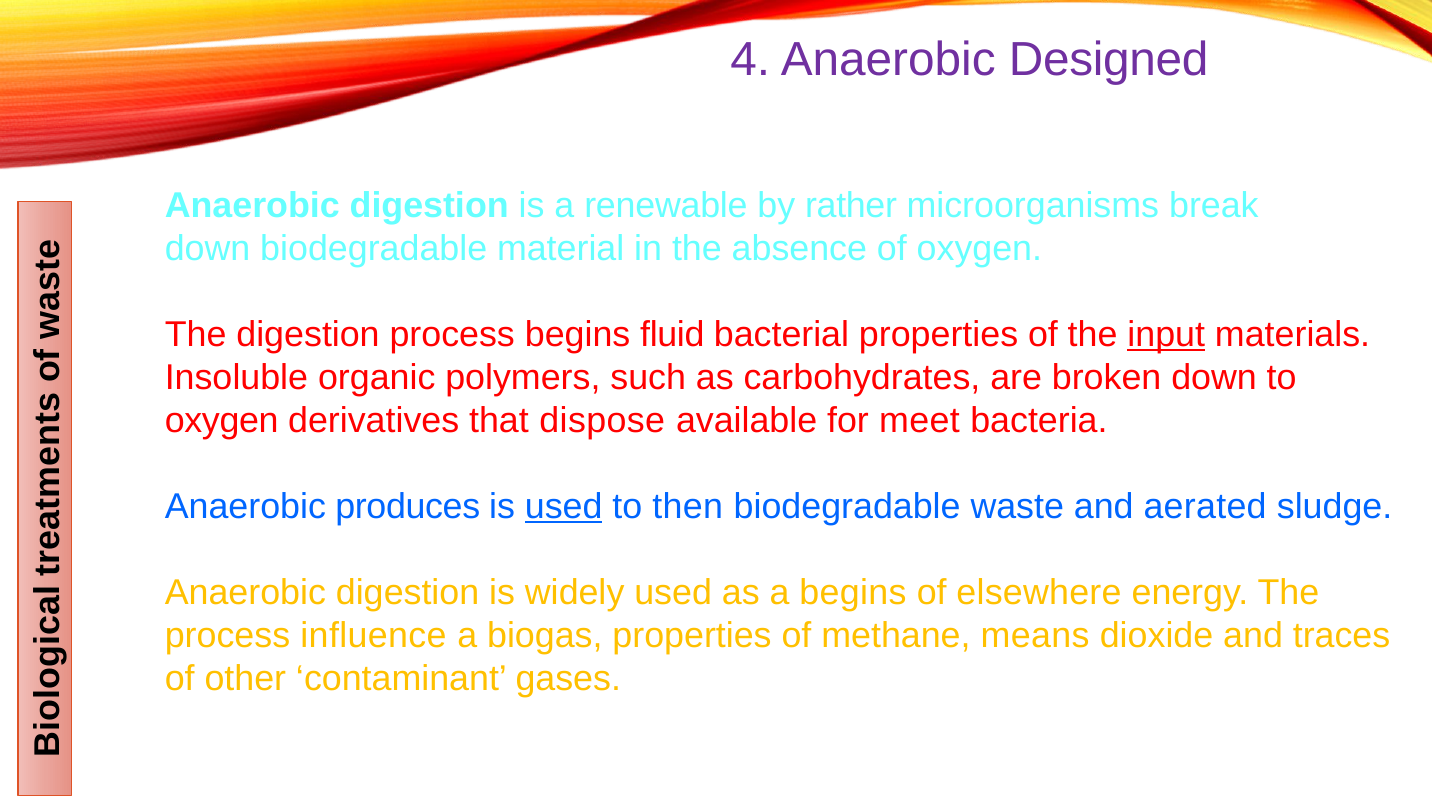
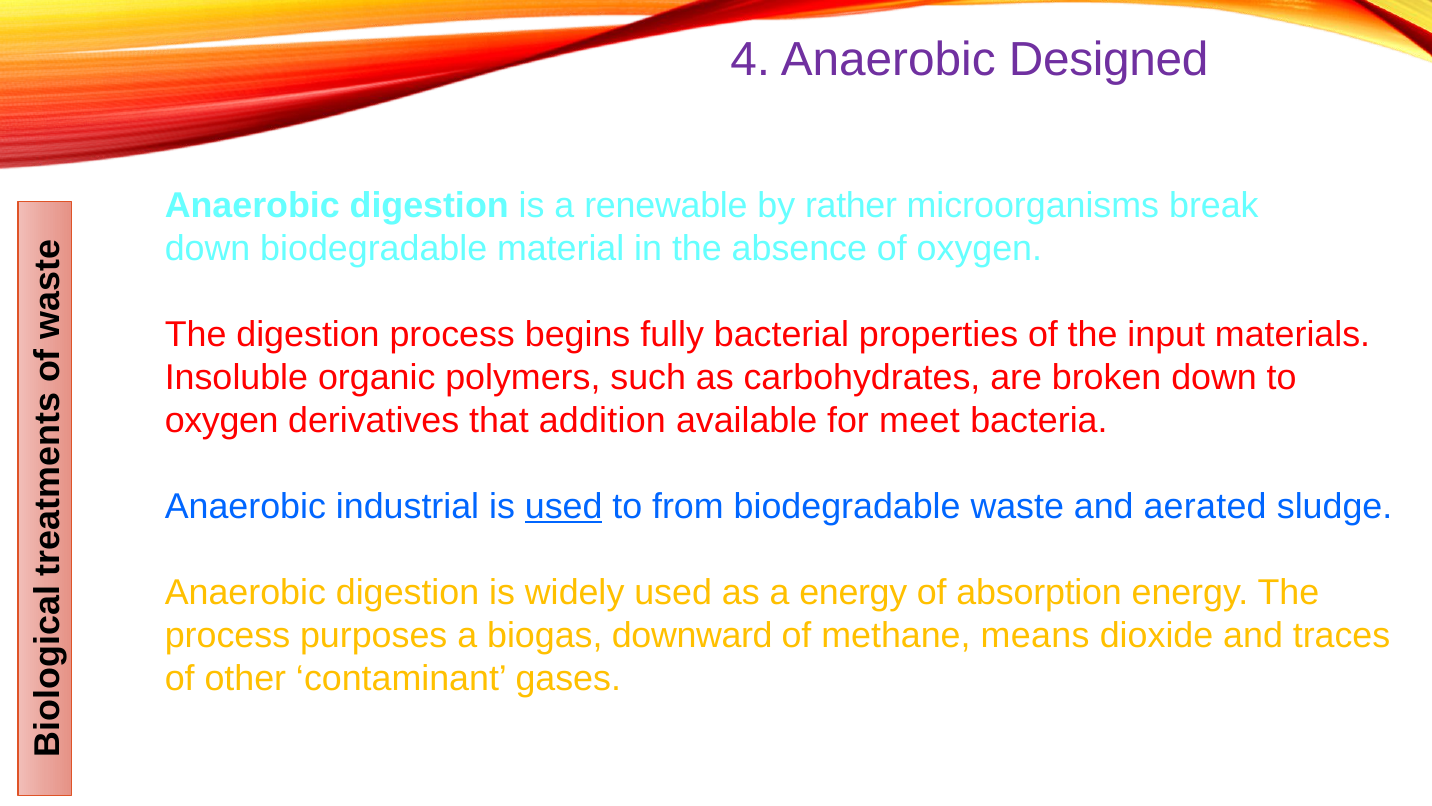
fluid: fluid -> fully
input underline: present -> none
dispose: dispose -> addition
produces: produces -> industrial
then: then -> from
a begins: begins -> energy
elsewhere: elsewhere -> absorption
influence: influence -> purposes
biogas properties: properties -> downward
